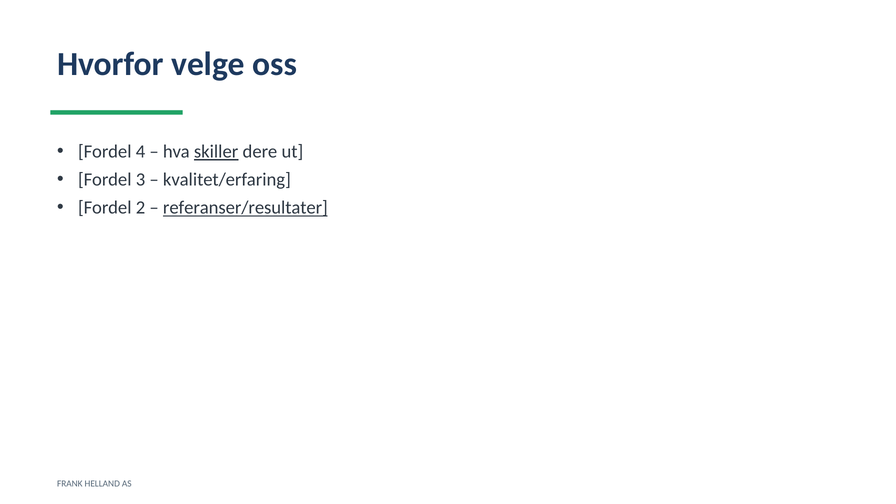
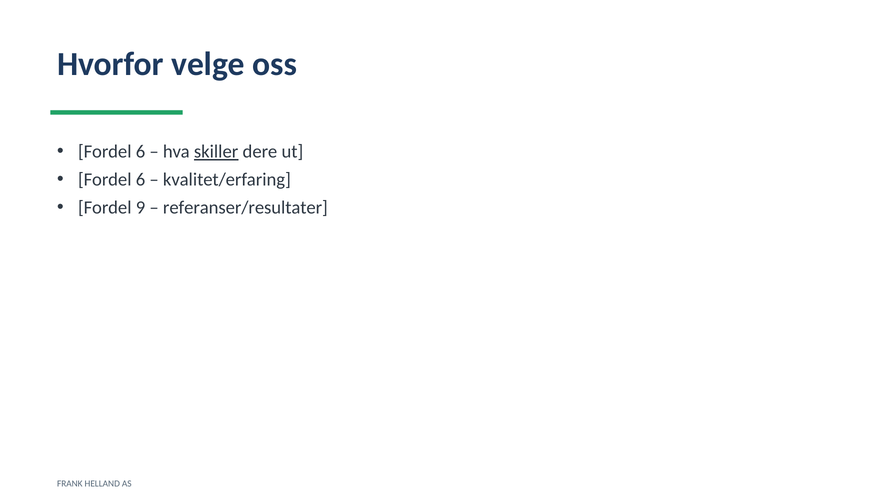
4 at (141, 152): 4 -> 6
3 at (141, 180): 3 -> 6
2: 2 -> 9
referanser/resultater underline: present -> none
